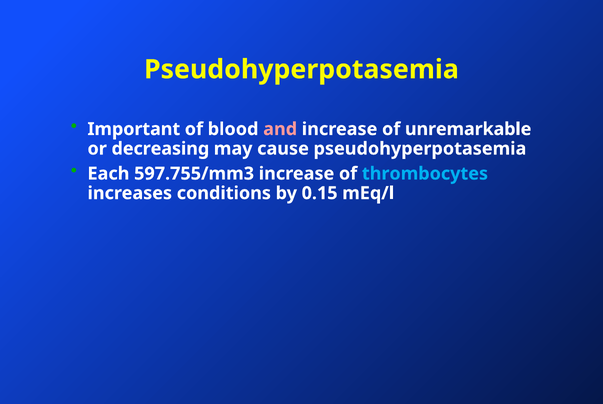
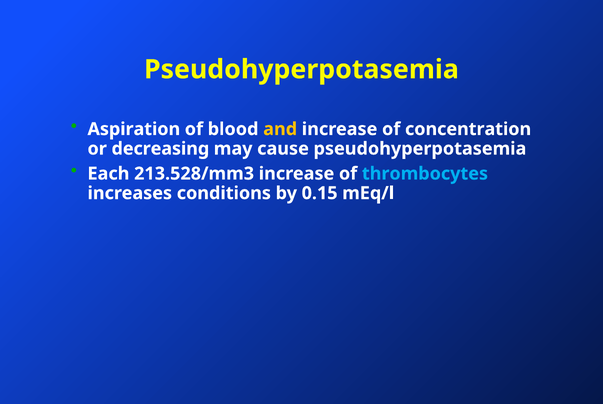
Important: Important -> Aspiration
and colour: pink -> yellow
unremarkable: unremarkable -> concentration
597.755/mm3: 597.755/mm3 -> 213.528/mm3
